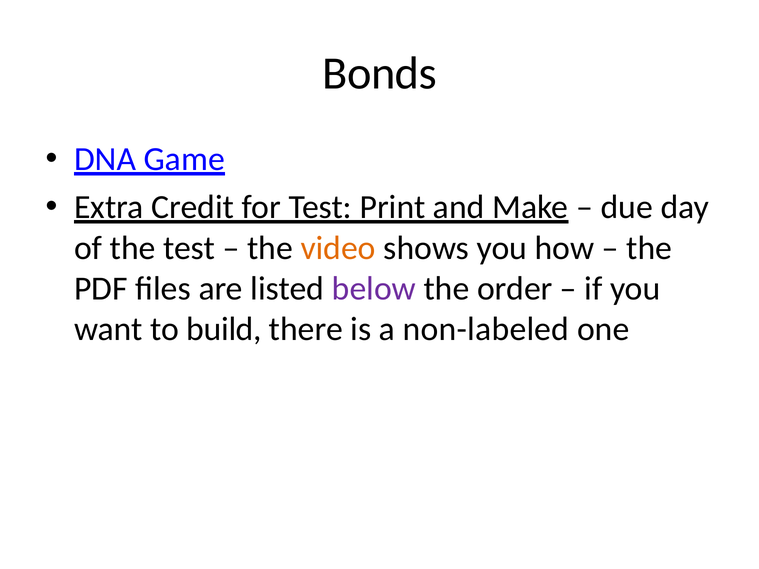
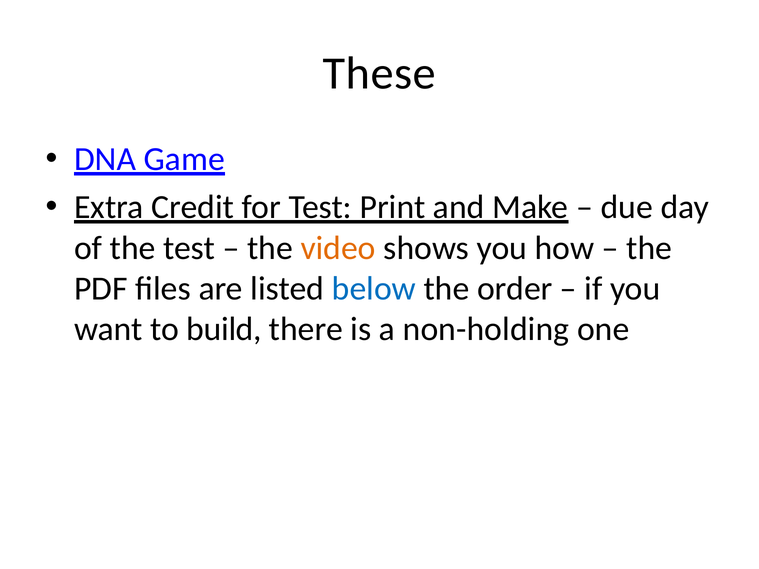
Bonds: Bonds -> These
below colour: purple -> blue
non-labeled: non-labeled -> non-holding
